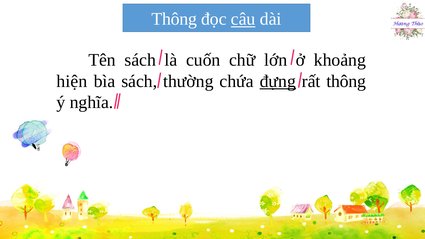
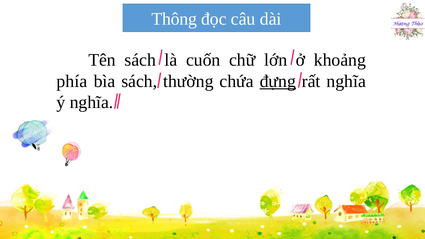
câu underline: present -> none
hiện: hiện -> phía
rất thông: thông -> nghĩa
